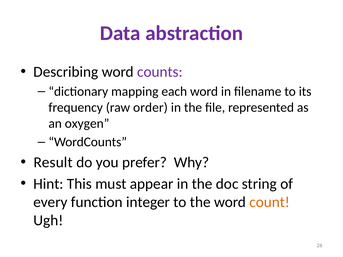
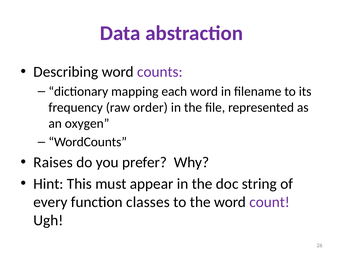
Result: Result -> Raises
integer: integer -> classes
count colour: orange -> purple
